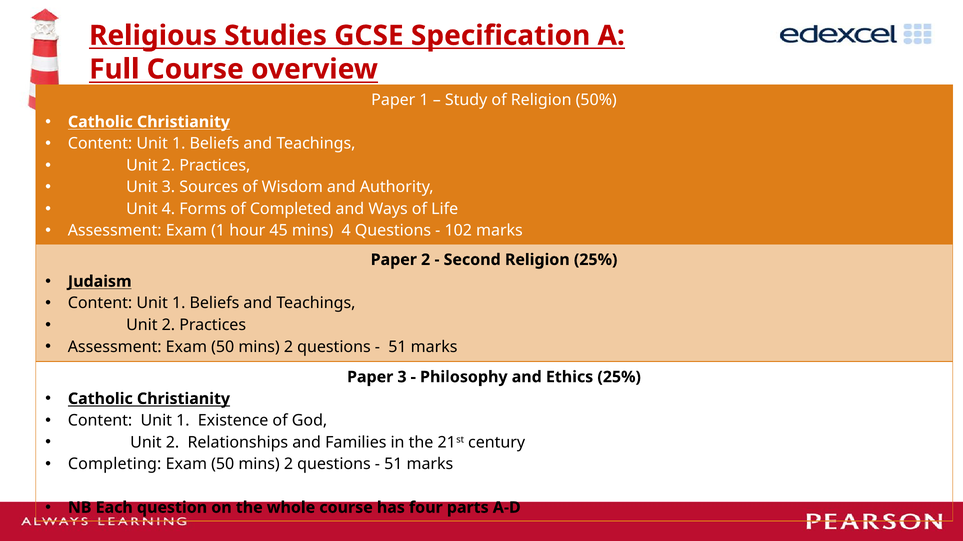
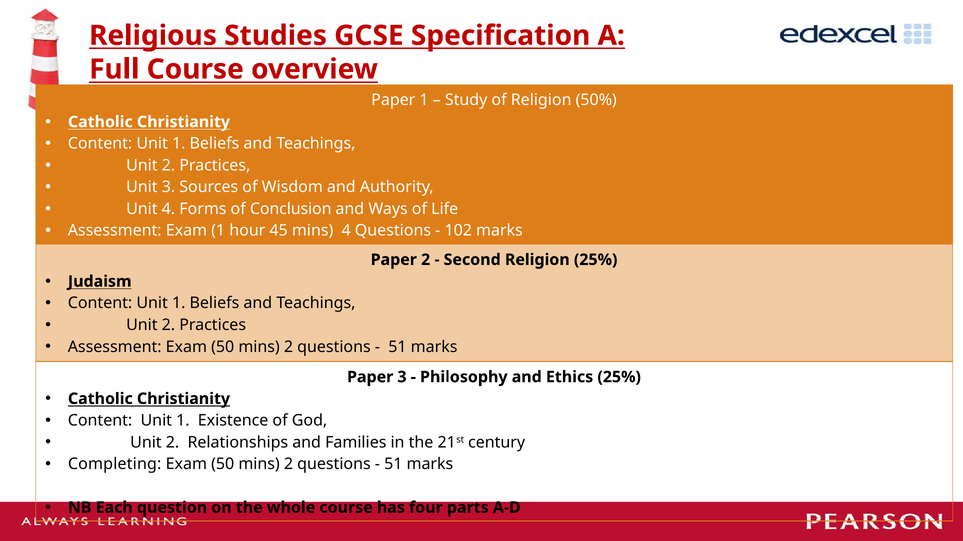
Completed: Completed -> Conclusion
